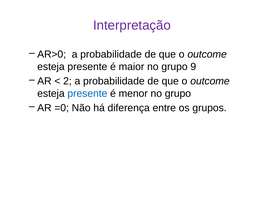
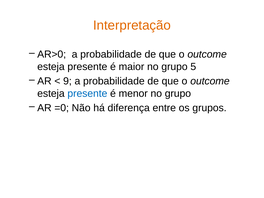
Interpretação colour: purple -> orange
9: 9 -> 5
2: 2 -> 9
